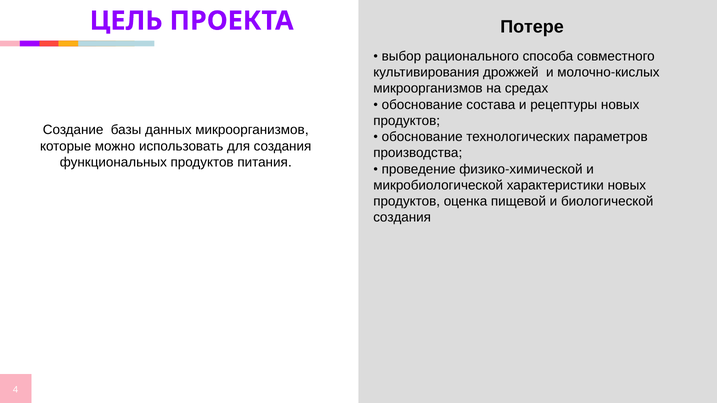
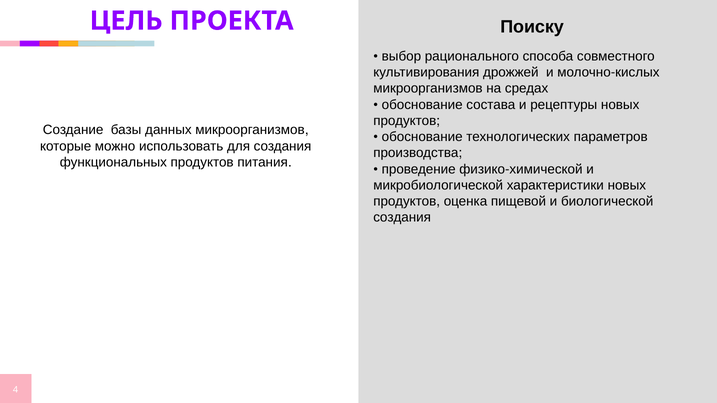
Потере: Потере -> Поиску
